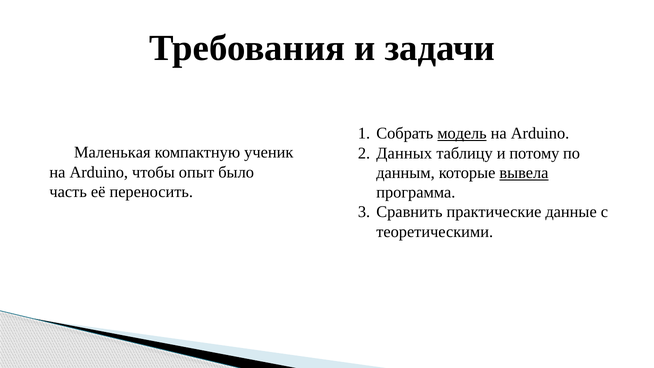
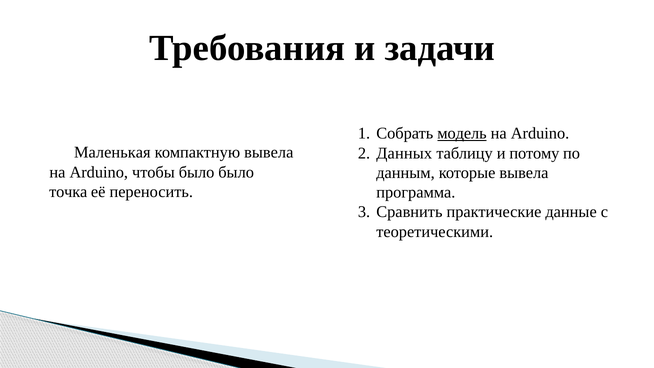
компактную ученик: ученик -> вывела
чтобы опыт: опыт -> было
вывела at (524, 173) underline: present -> none
часть: часть -> точка
